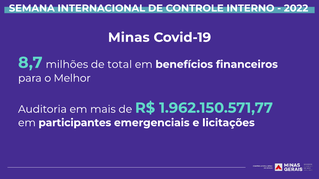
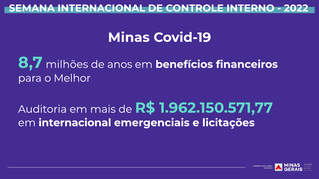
total: total -> anos
em participantes: participantes -> internacional
